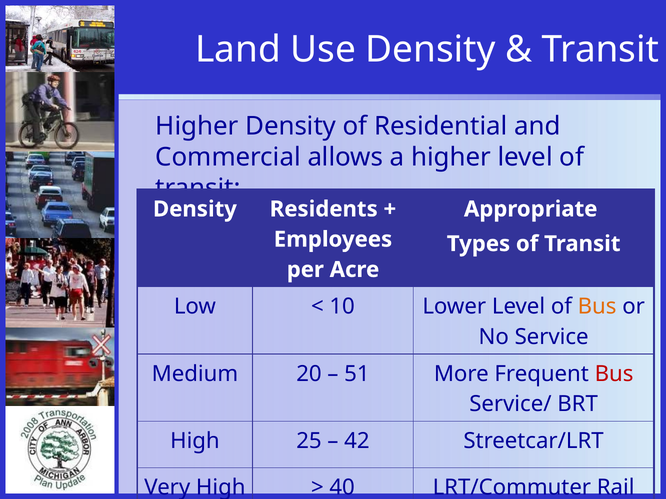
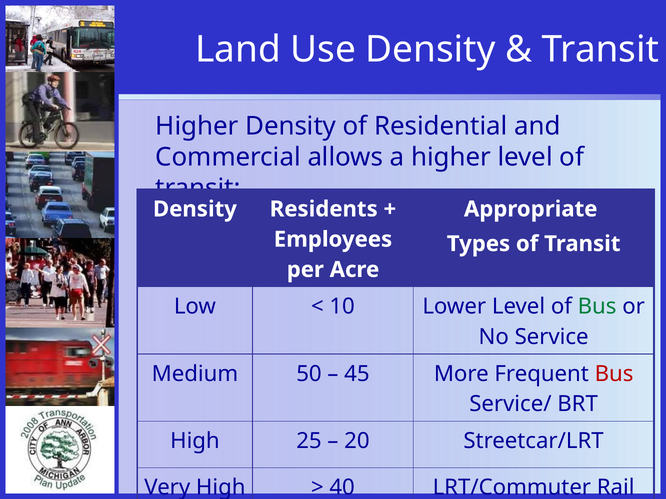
Bus at (597, 307) colour: orange -> green
20: 20 -> 50
51: 51 -> 45
42: 42 -> 20
